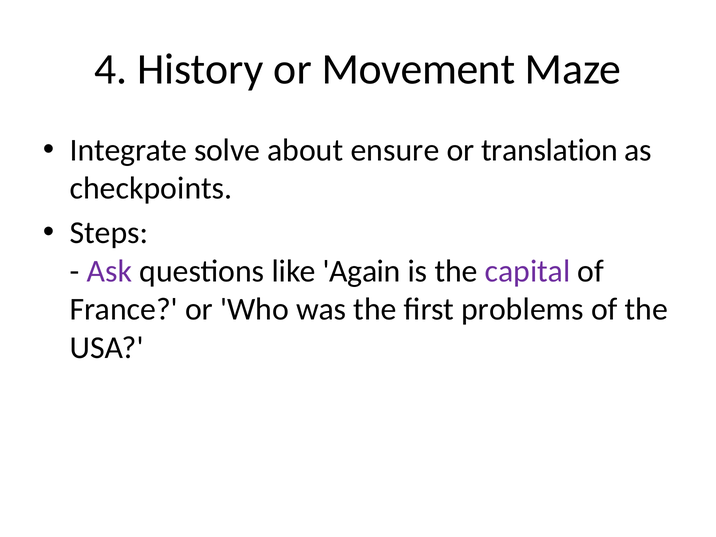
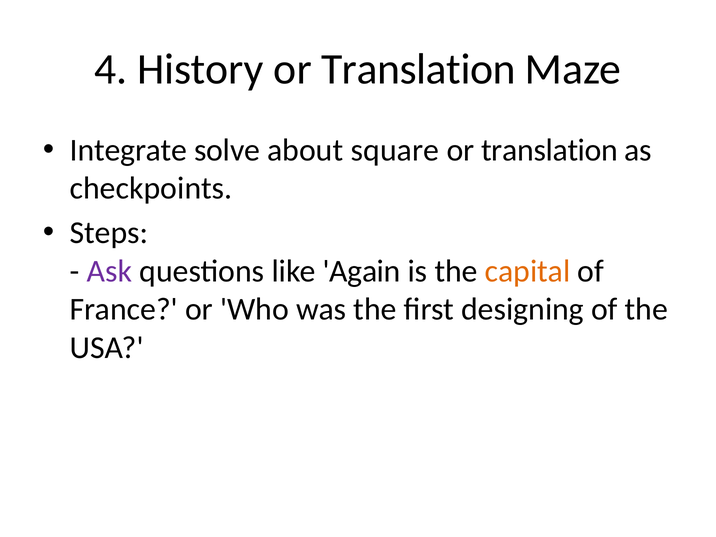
History or Movement: Movement -> Translation
ensure: ensure -> square
capital colour: purple -> orange
problems: problems -> designing
